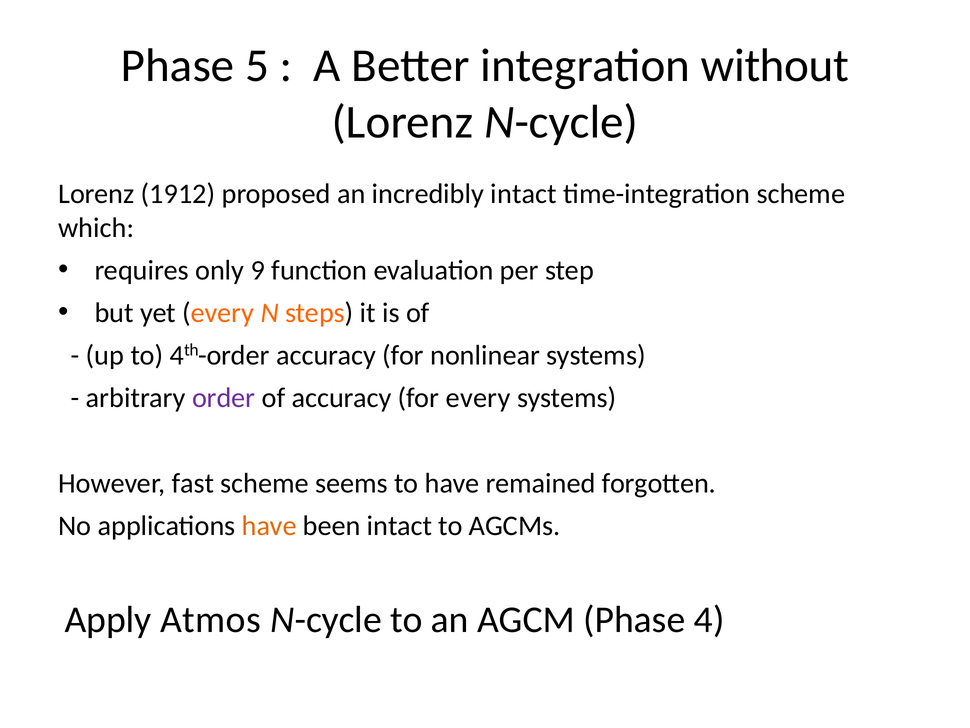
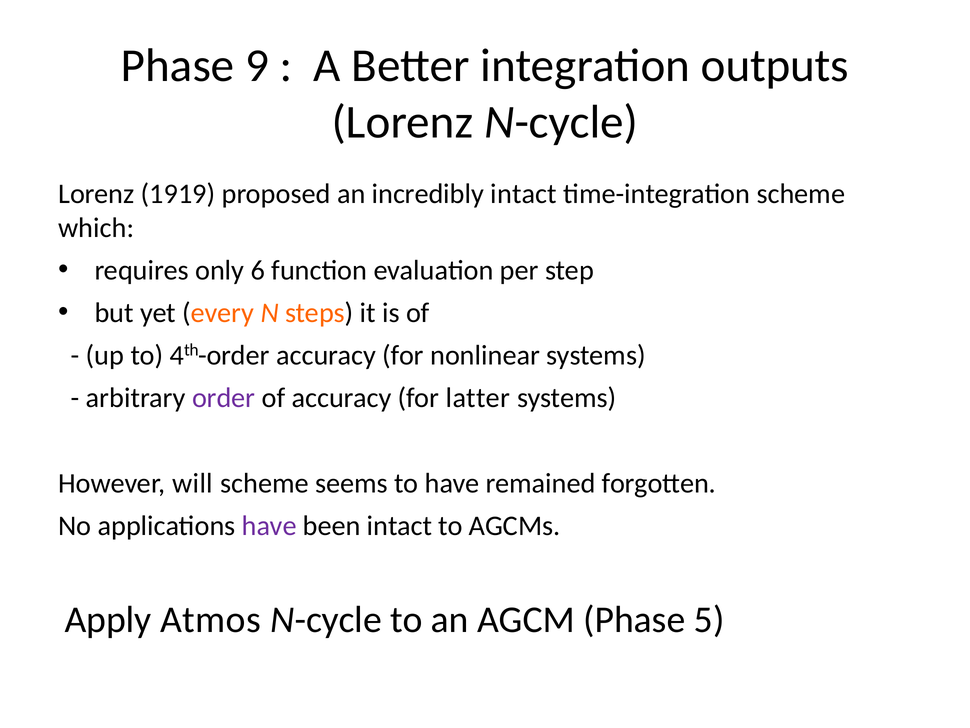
5: 5 -> 9
without: without -> outputs
1912: 1912 -> 1919
9: 9 -> 6
for every: every -> latter
fast: fast -> will
have at (269, 526) colour: orange -> purple
4: 4 -> 5
